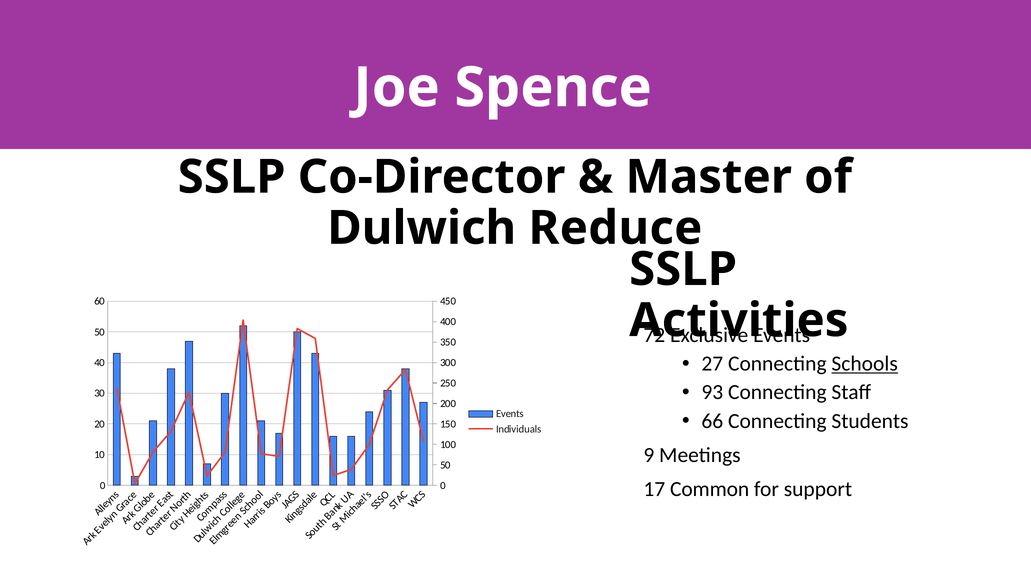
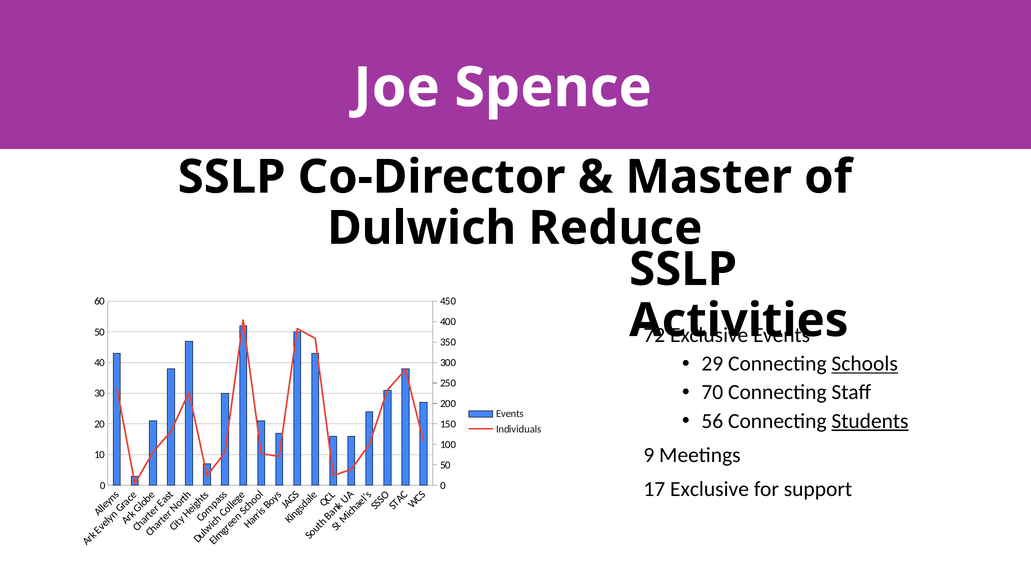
27: 27 -> 29
93: 93 -> 70
66: 66 -> 56
Students underline: none -> present
17 Common: Common -> Exclusive
